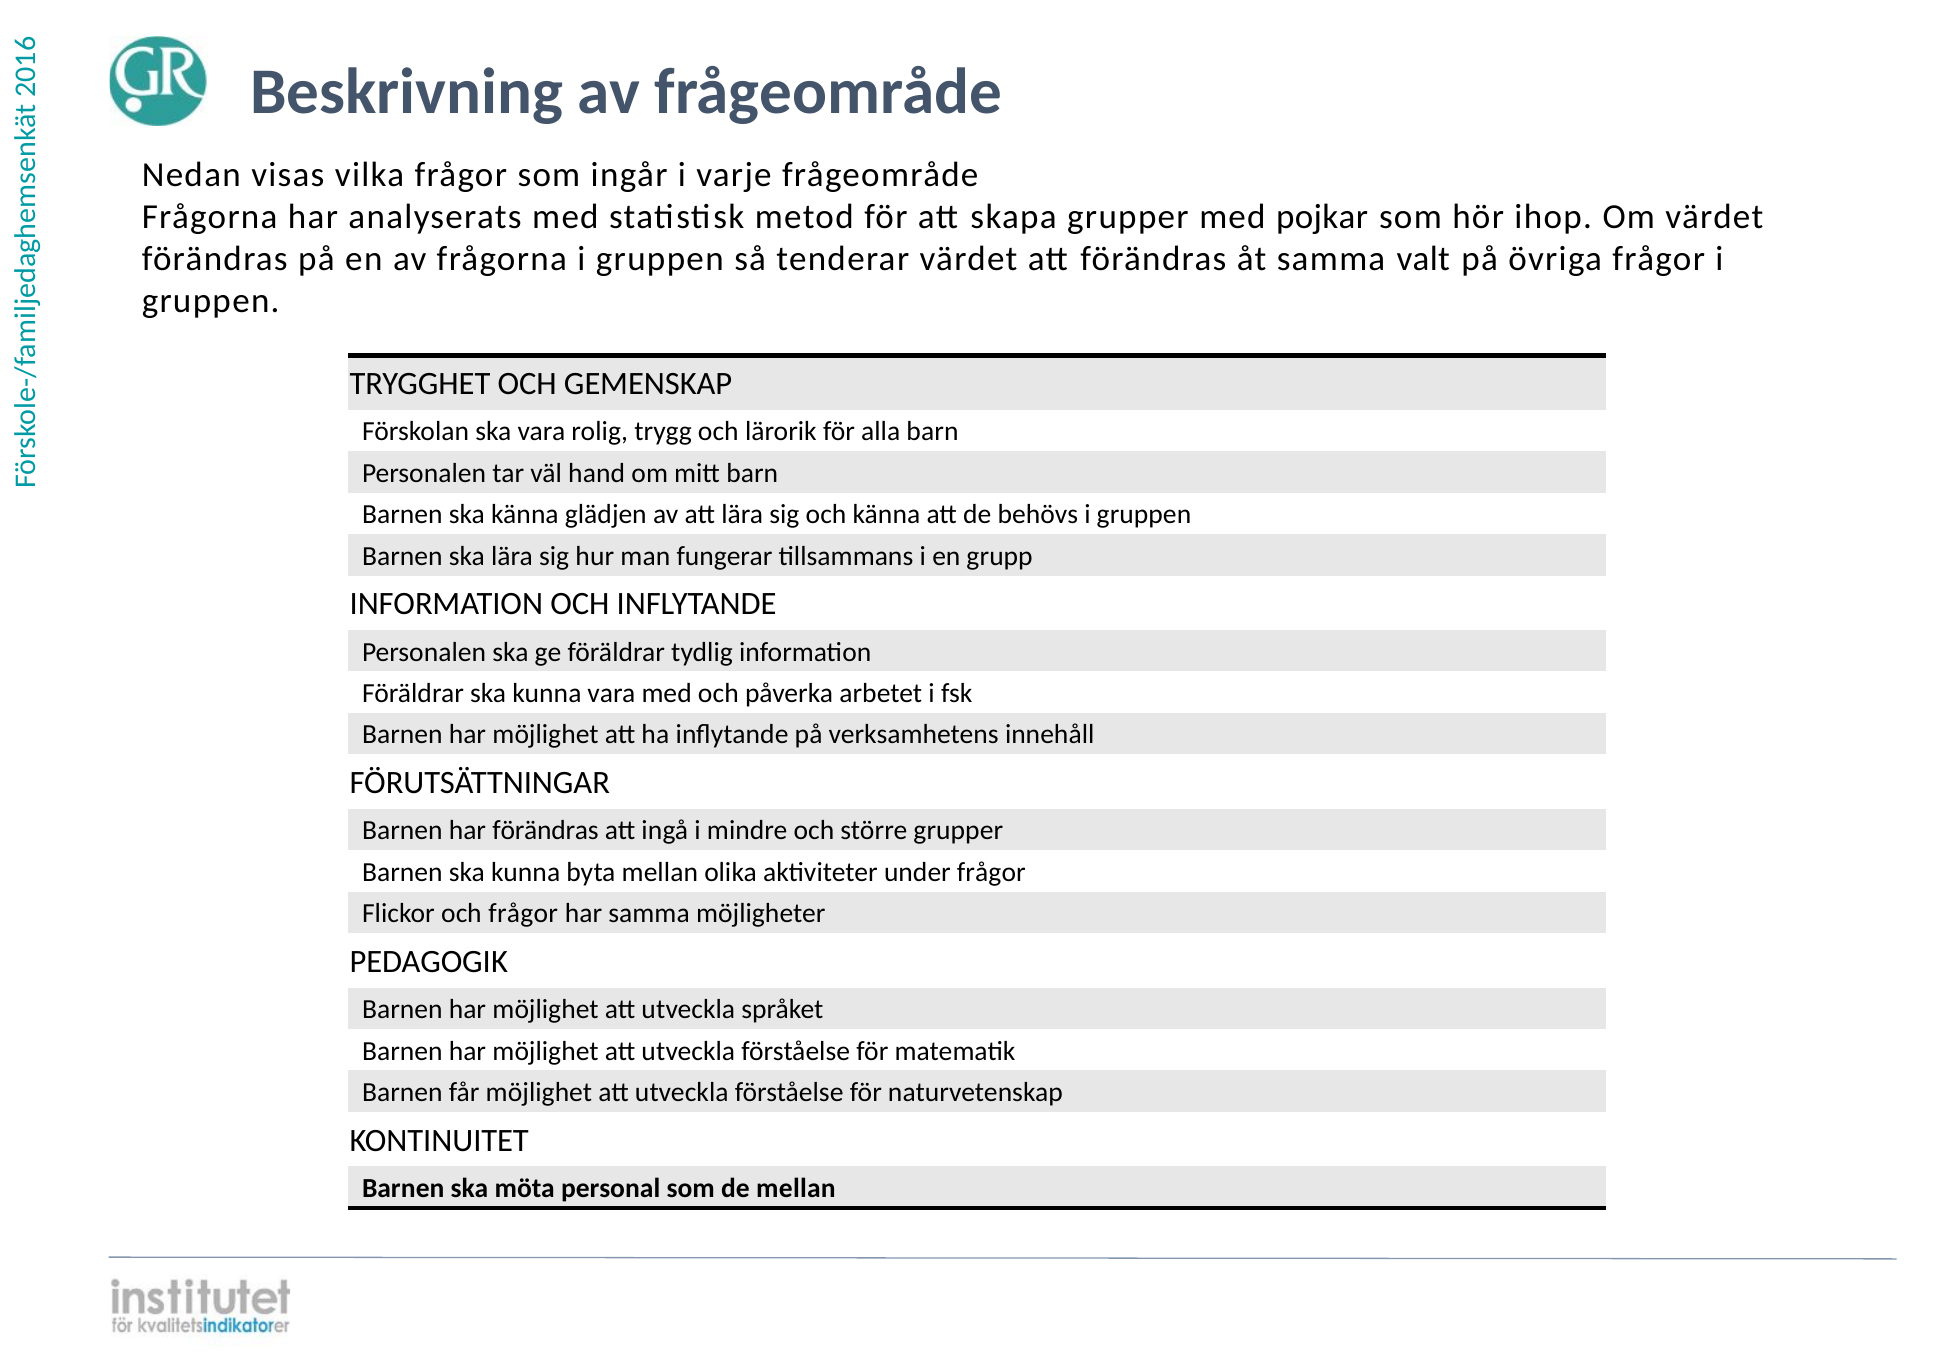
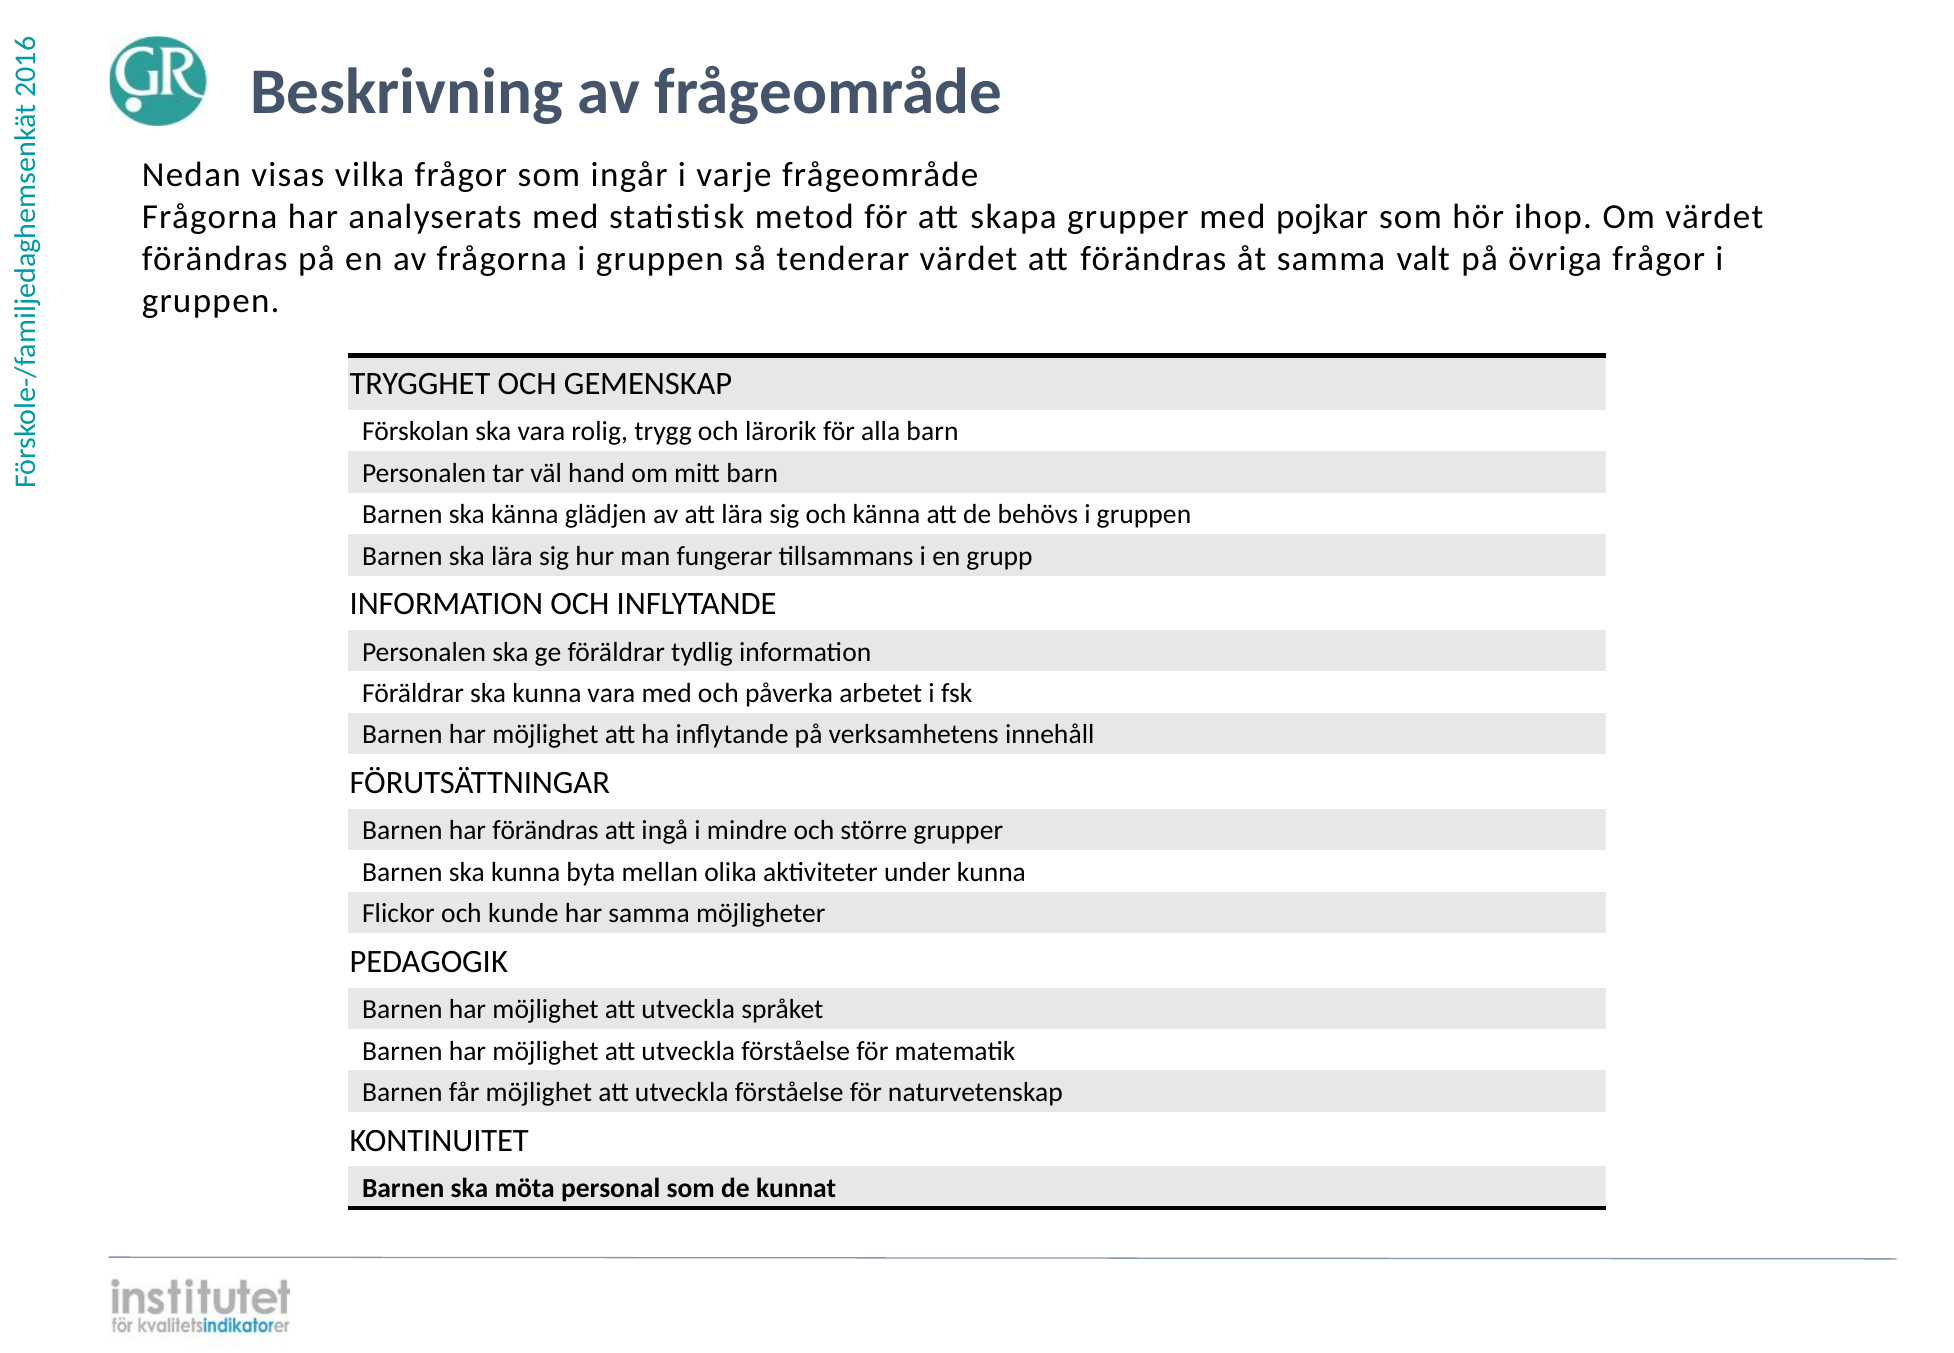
under frågor: frågor -> kunna
och frågor: frågor -> kunde
de mellan: mellan -> kunnat
